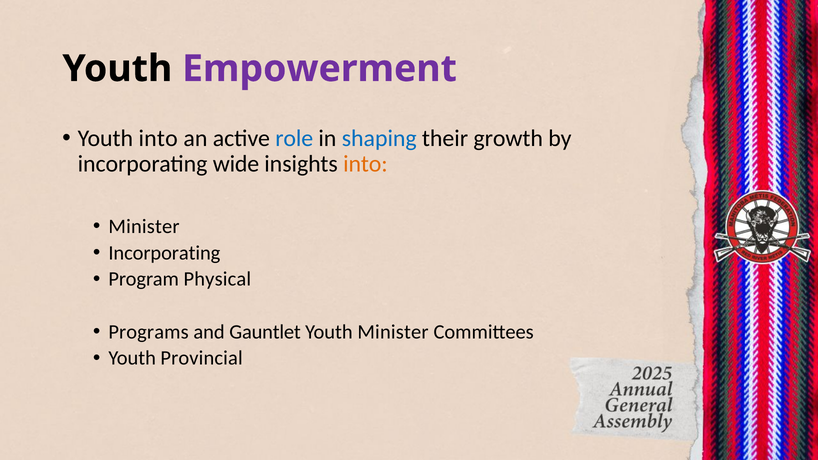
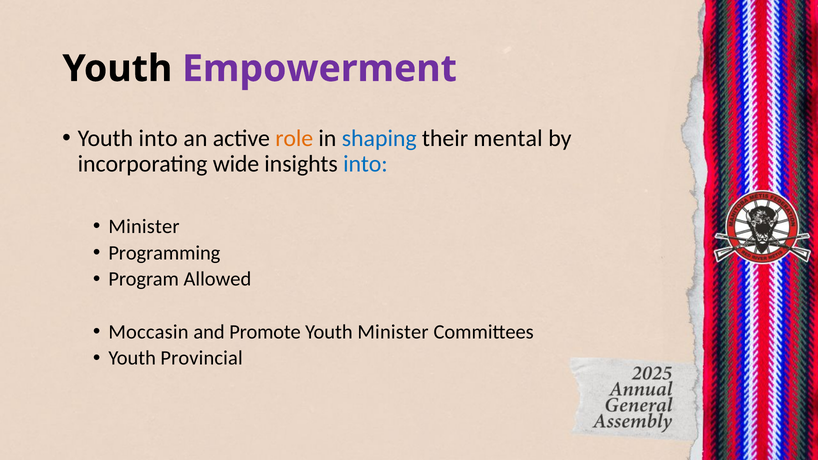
role colour: blue -> orange
growth: growth -> mental
into at (365, 164) colour: orange -> blue
Incorporating at (164, 253): Incorporating -> Programming
Physical: Physical -> Allowed
Programs: Programs -> Moccasin
Gauntlet: Gauntlet -> Promote
